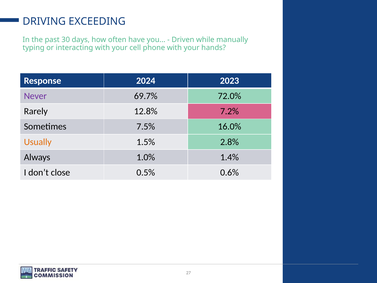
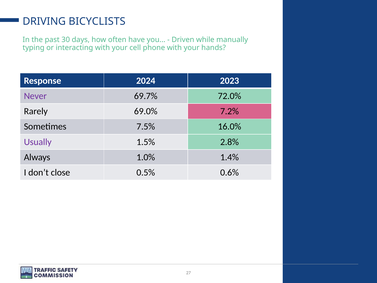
EXCEEDING: EXCEEDING -> BICYCLISTS
12.8%: 12.8% -> 69.0%
Usually colour: orange -> purple
